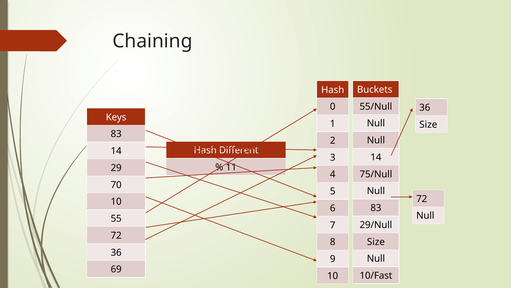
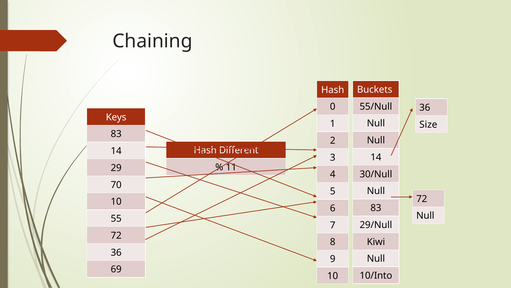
75/Null: 75/Null -> 30/Null
Size at (376, 241): Size -> Kiwi
10/Fast: 10/Fast -> 10/Into
